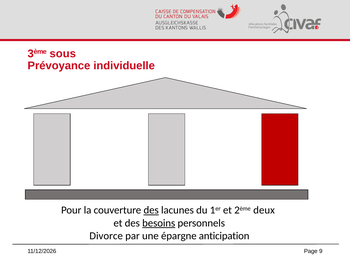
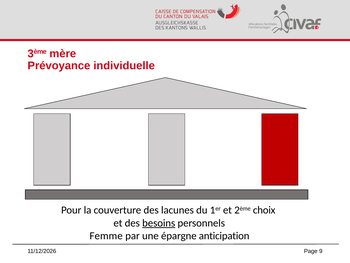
sous: sous -> mère
des at (151, 210) underline: present -> none
deux: deux -> choix
Divorce: Divorce -> Femme
